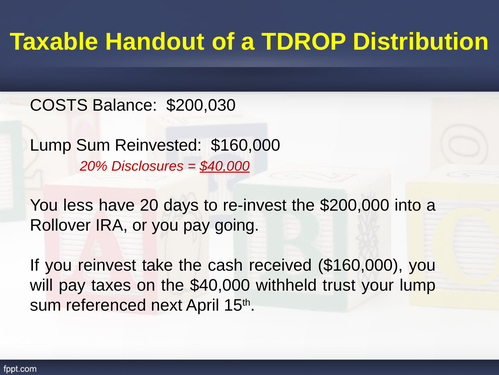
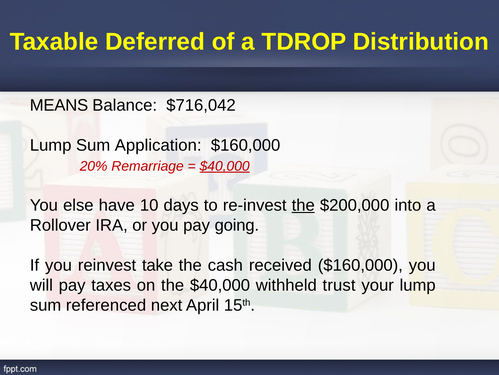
Handout: Handout -> Deferred
COSTS: COSTS -> MEANS
$200,030: $200,030 -> $716,042
Reinvested: Reinvested -> Application
Disclosures: Disclosures -> Remarriage
less: less -> else
20: 20 -> 10
the at (303, 205) underline: none -> present
